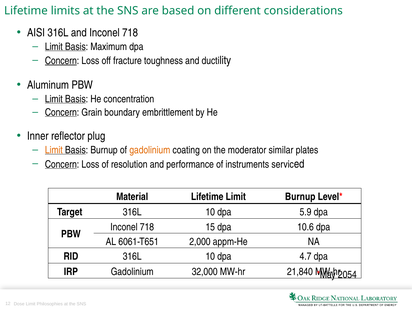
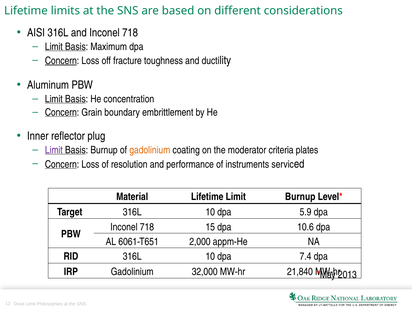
Limit at (54, 150) colour: orange -> purple
similar: similar -> criteria
4.7: 4.7 -> 7.4
2054: 2054 -> 2013
